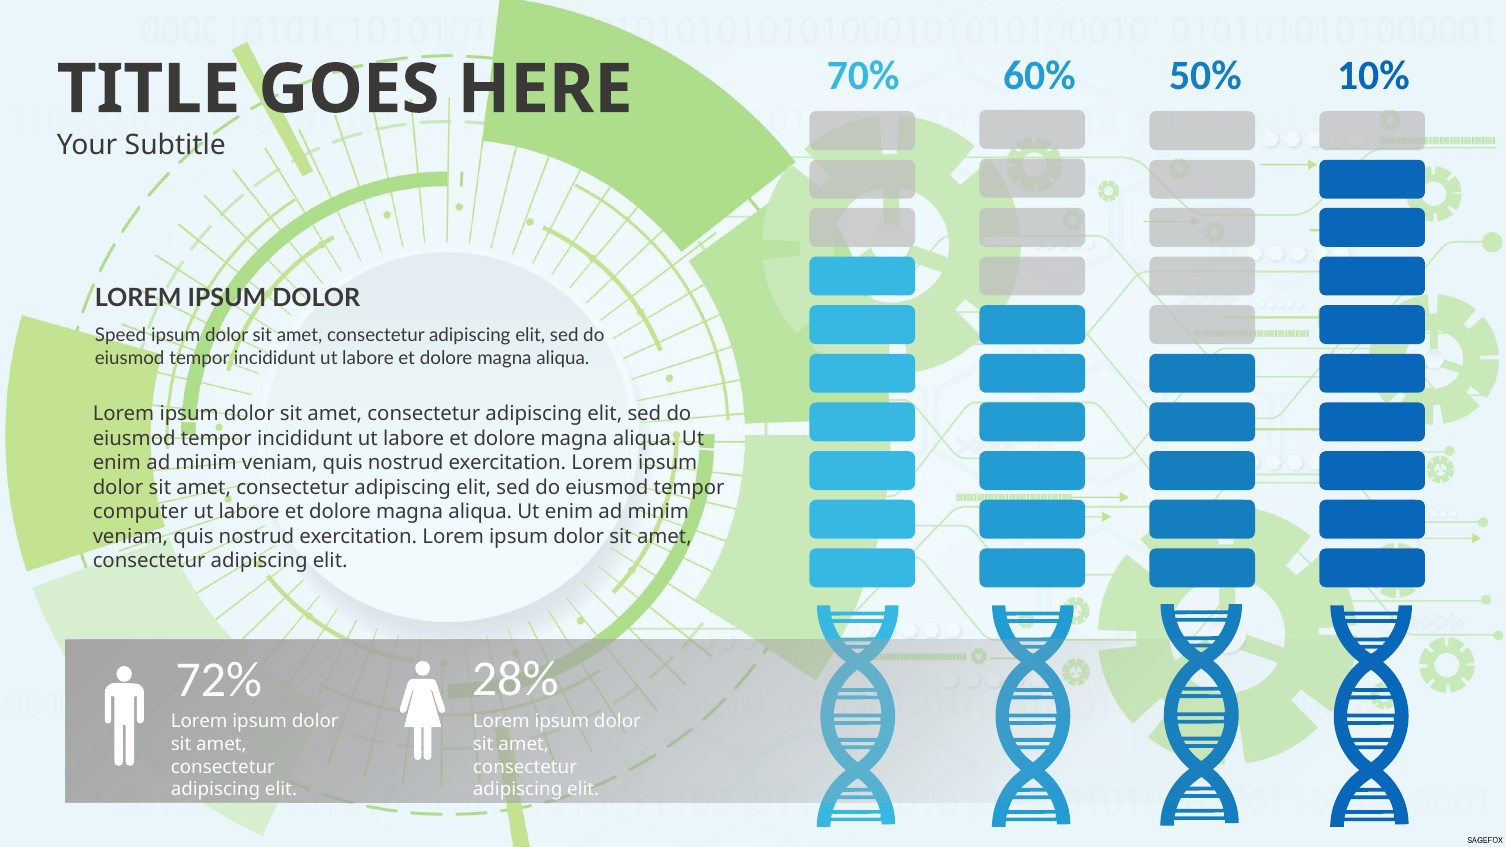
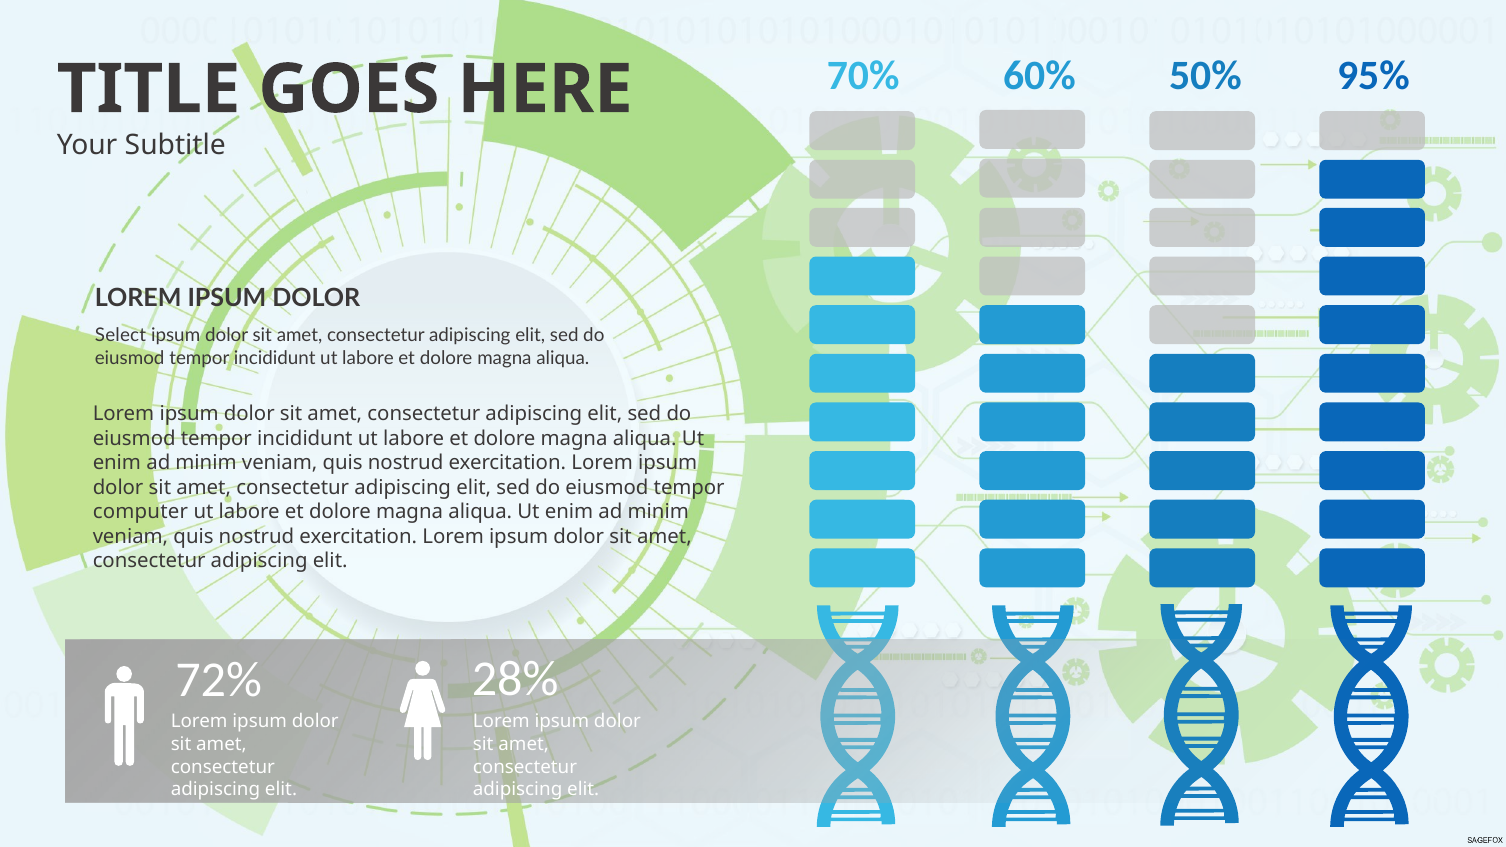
10%: 10% -> 95%
Speed: Speed -> Select
